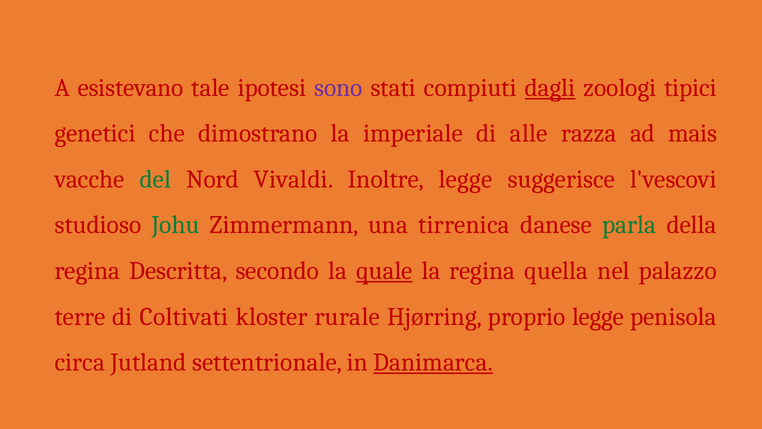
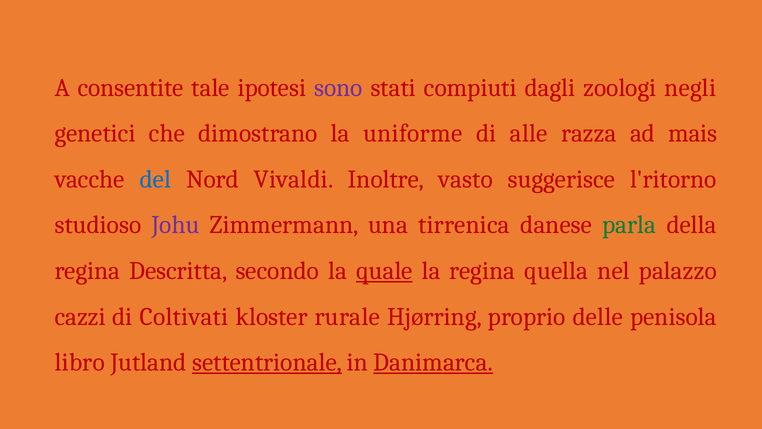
esistevano: esistevano -> consentite
dagli underline: present -> none
tipici: tipici -> negli
imperiale: imperiale -> uniforme
del colour: green -> blue
Inoltre legge: legge -> vasto
l'vescovi: l'vescovi -> l'ritorno
Johu colour: green -> purple
terre: terre -> cazzi
proprio legge: legge -> delle
circa: circa -> libro
settentrionale underline: none -> present
